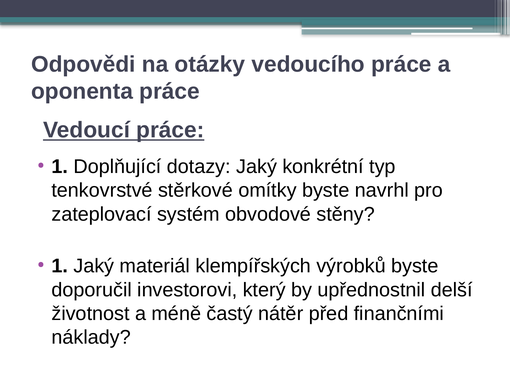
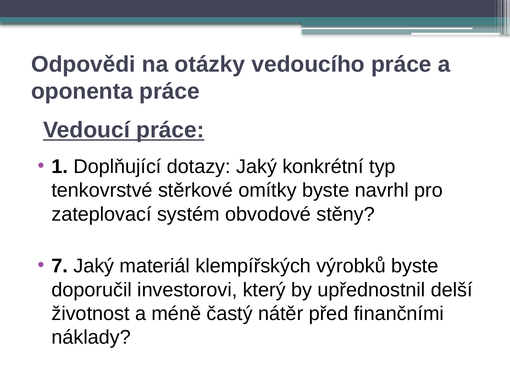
1 at (60, 266): 1 -> 7
